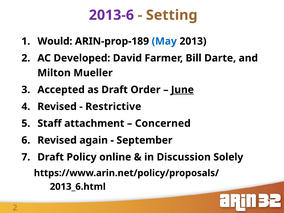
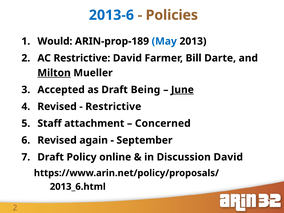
2013-6 colour: purple -> blue
Setting: Setting -> Policies
AC Developed: Developed -> Restrictive
Milton underline: none -> present
Order: Order -> Being
Discussion Solely: Solely -> David
